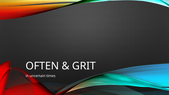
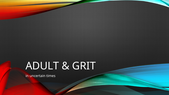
OFTEN: OFTEN -> ADULT
